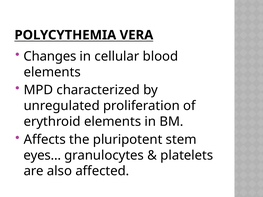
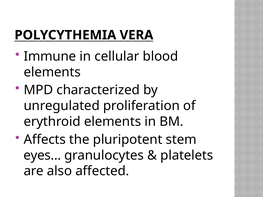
Changes: Changes -> Immune
